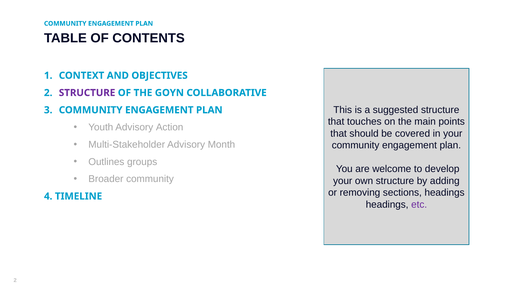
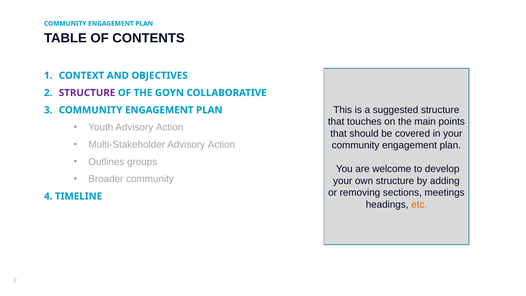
Multi-Stakeholder Advisory Month: Month -> Action
sections headings: headings -> meetings
etc colour: purple -> orange
